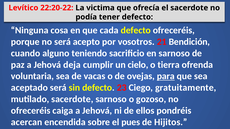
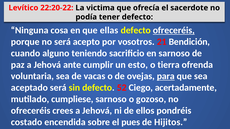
cada: cada -> ellas
ofreceréis at (174, 30) underline: none -> present
deja: deja -> ante
cielo: cielo -> esto
23: 23 -> 52
gratuitamente: gratuitamente -> acertadamente
mutilado sacerdote: sacerdote -> cumpliese
caiga: caiga -> crees
acercan: acercan -> costado
